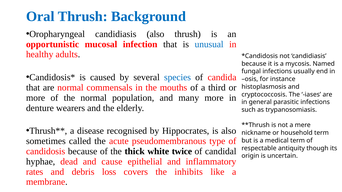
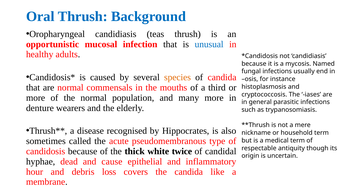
candidiasis also: also -> teas
species colour: blue -> orange
rates: rates -> hour
the inhibits: inhibits -> candida
